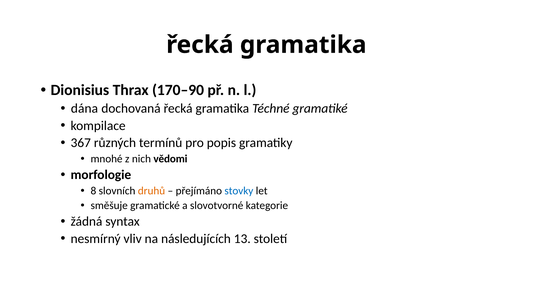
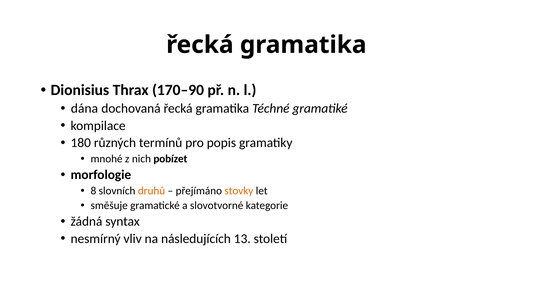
367: 367 -> 180
vědomi: vědomi -> pobízet
stovky colour: blue -> orange
